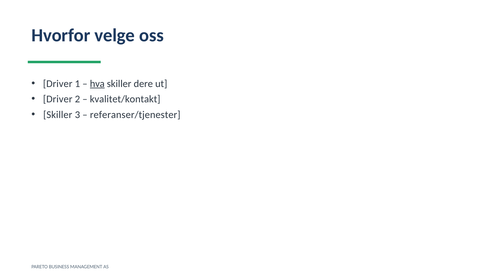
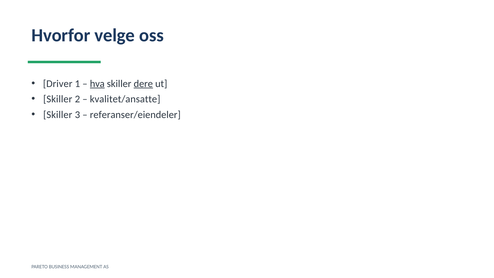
dere underline: none -> present
Driver at (58, 99): Driver -> Skiller
kvalitet/kontakt: kvalitet/kontakt -> kvalitet/ansatte
referanser/tjenester: referanser/tjenester -> referanser/eiendeler
